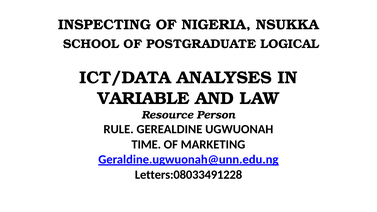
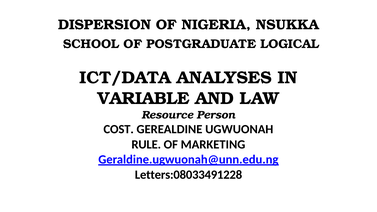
INSPECTING: INSPECTING -> DISPERSION
RULE: RULE -> COST
TIME: TIME -> RULE
